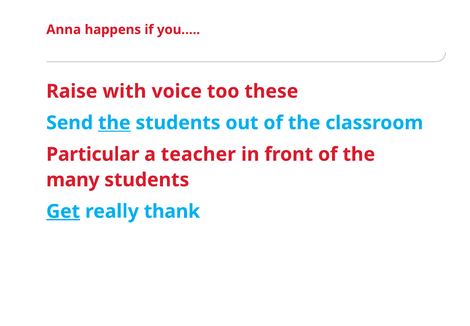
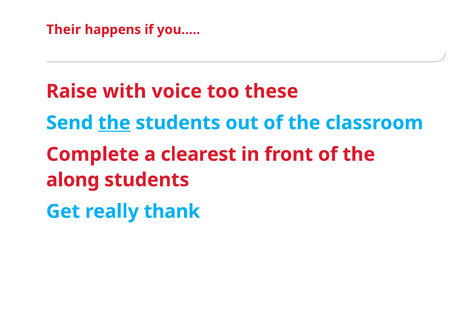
Anna: Anna -> Their
Particular: Particular -> Complete
teacher: teacher -> clearest
many: many -> along
Get underline: present -> none
